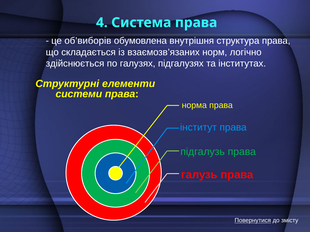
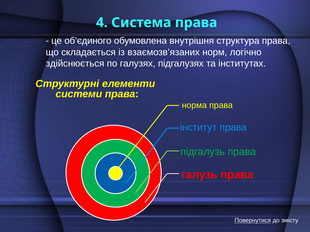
об’виборів: об’виборів -> об’єдиного
